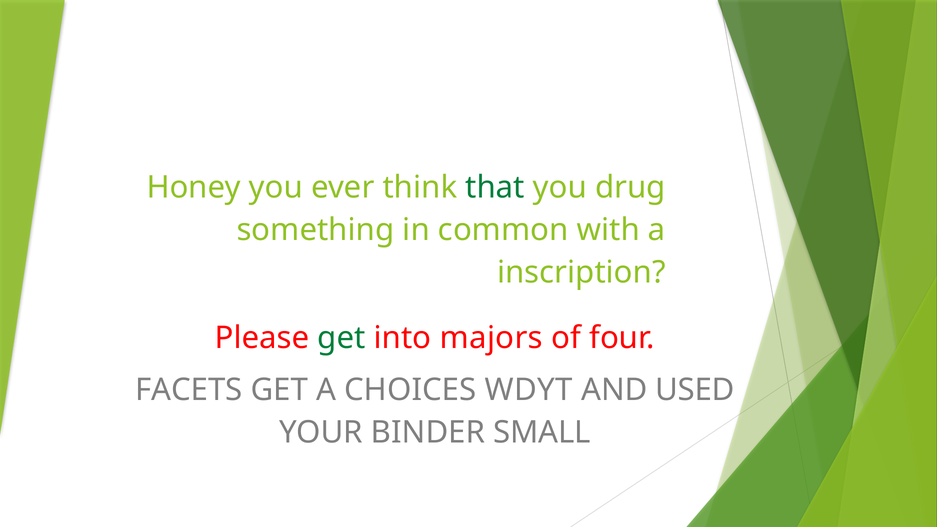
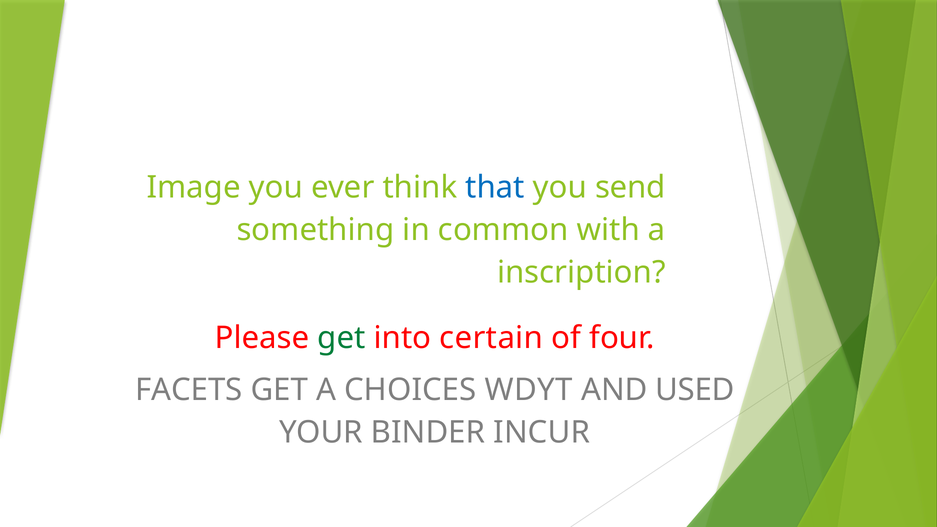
Honey: Honey -> Image
that colour: green -> blue
drug: drug -> send
majors: majors -> certain
SMALL: SMALL -> INCUR
